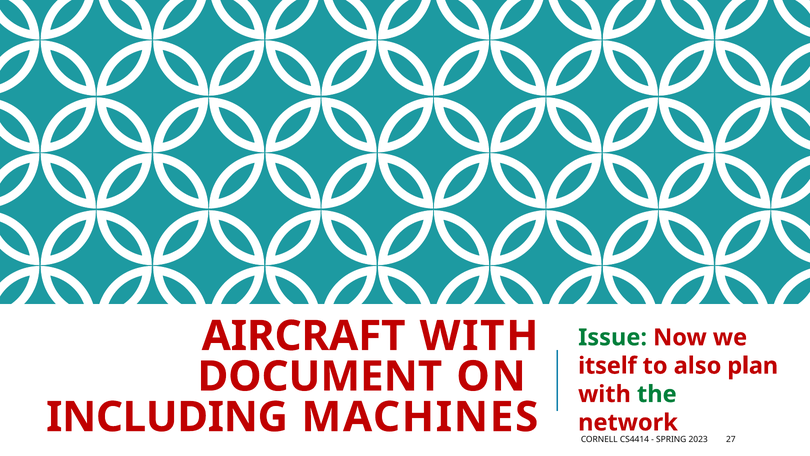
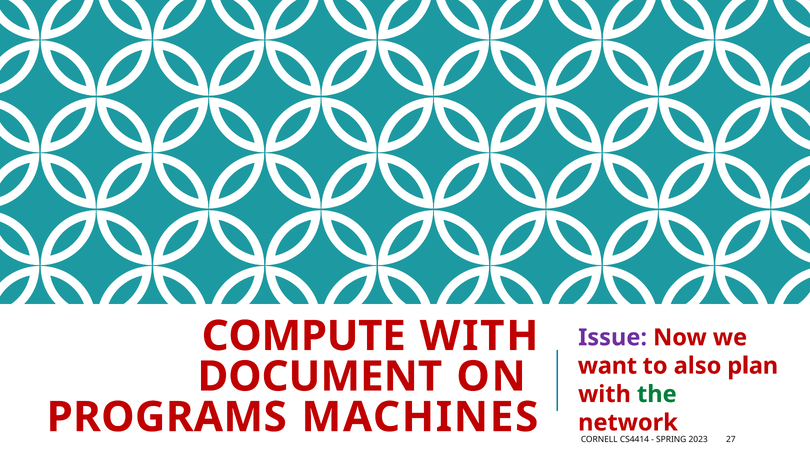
AIRCRAFT: AIRCRAFT -> COMPUTE
Issue colour: green -> purple
itself: itself -> want
INCLUDING: INCLUDING -> PROGRAMS
